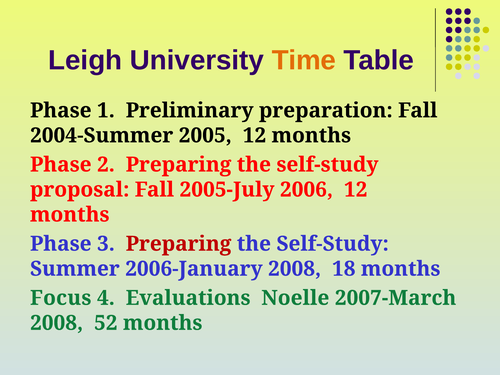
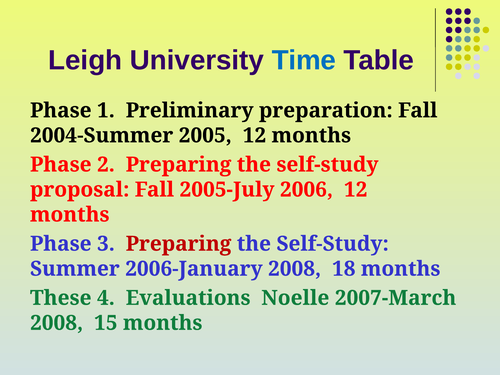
Time colour: orange -> blue
Focus: Focus -> These
52: 52 -> 15
